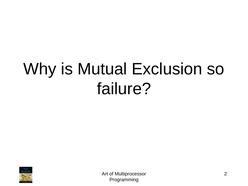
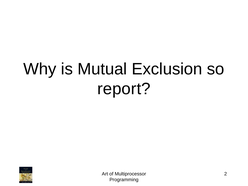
failure: failure -> report
